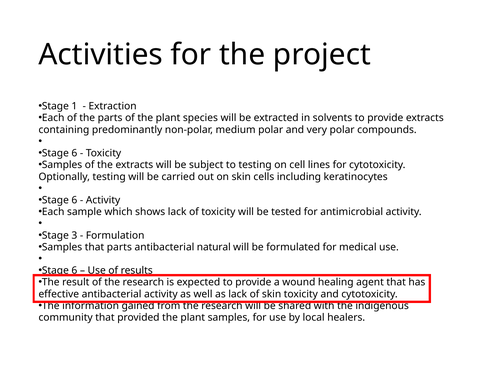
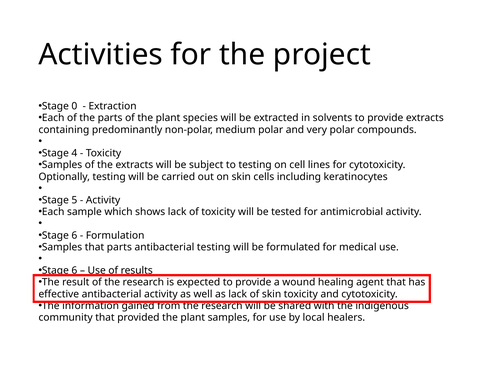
1: 1 -> 0
6 at (74, 153): 6 -> 4
6 at (74, 201): 6 -> 5
3 at (74, 236): 3 -> 6
antibacterial natural: natural -> testing
